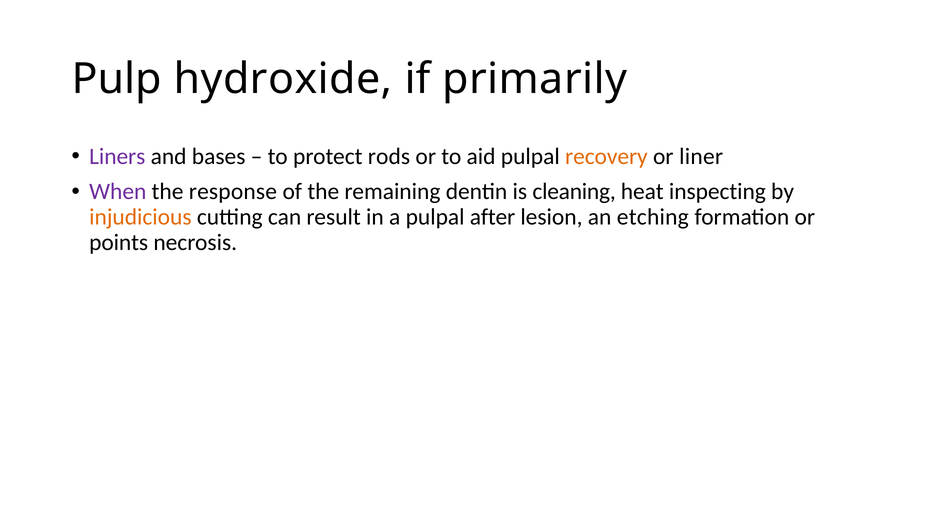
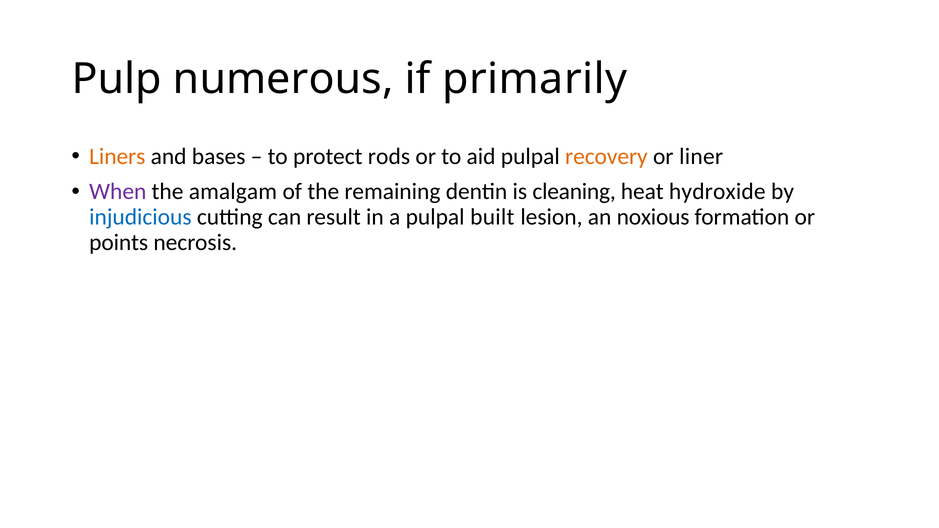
hydroxide: hydroxide -> numerous
Liners colour: purple -> orange
response: response -> amalgam
inspecting: inspecting -> hydroxide
injudicious colour: orange -> blue
after: after -> built
etching: etching -> noxious
